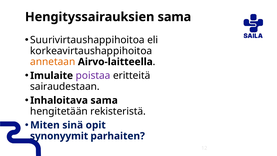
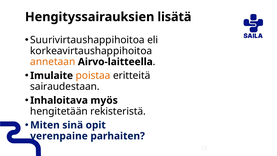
Hengityssairauksien sama: sama -> lisätä
poistaa colour: purple -> orange
Inhaloitava sama: sama -> myös
synonyymit: synonyymit -> verenpaine
